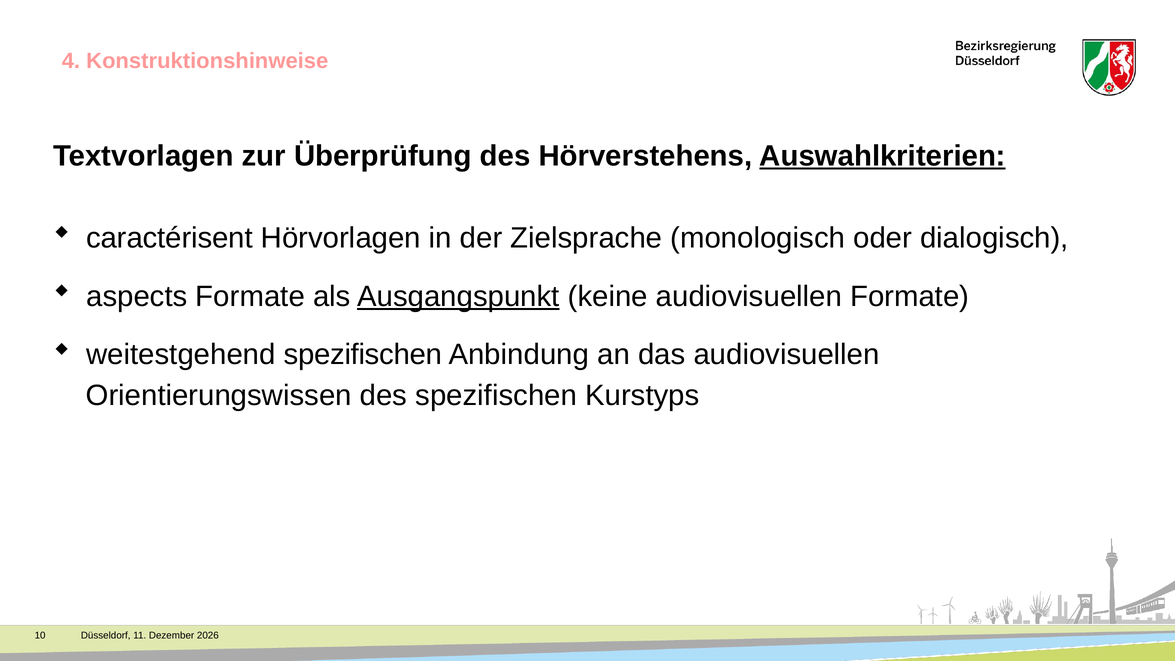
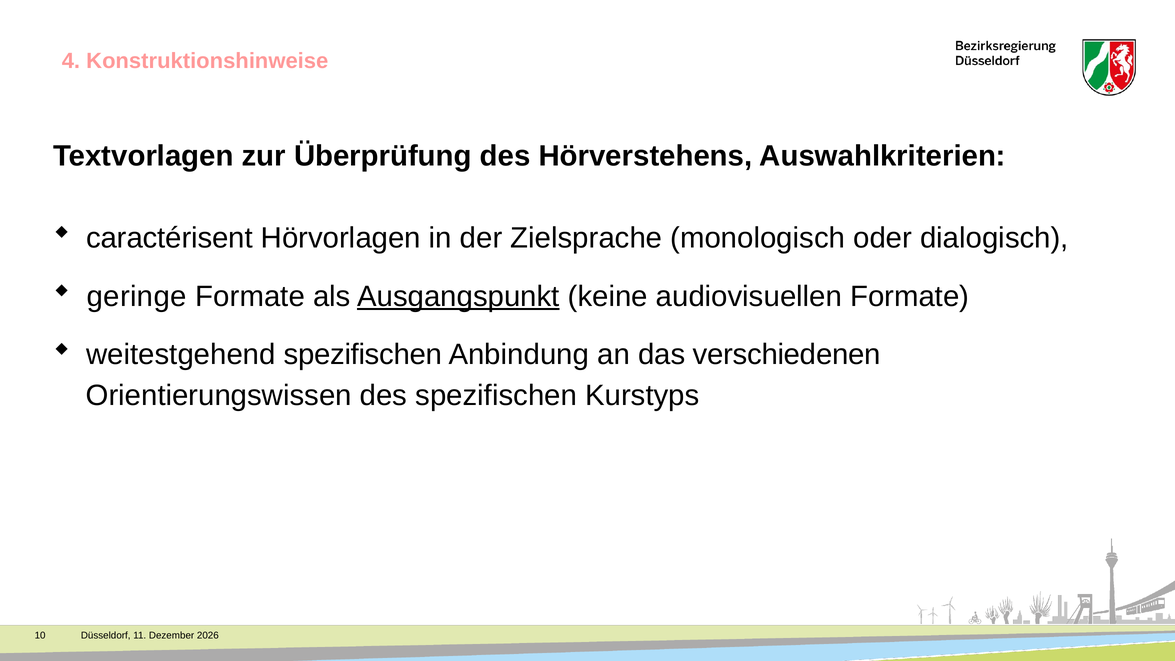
Auswahlkriterien underline: present -> none
aspects: aspects -> geringe
das audiovisuellen: audiovisuellen -> verschiedenen
